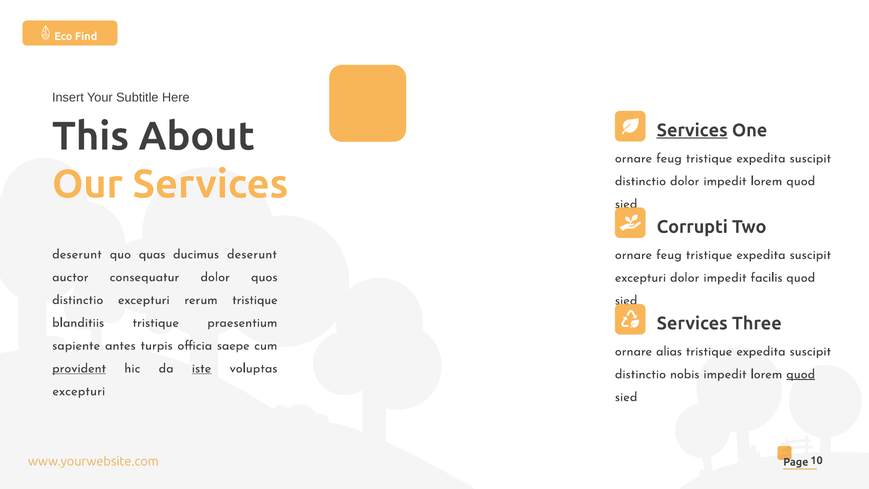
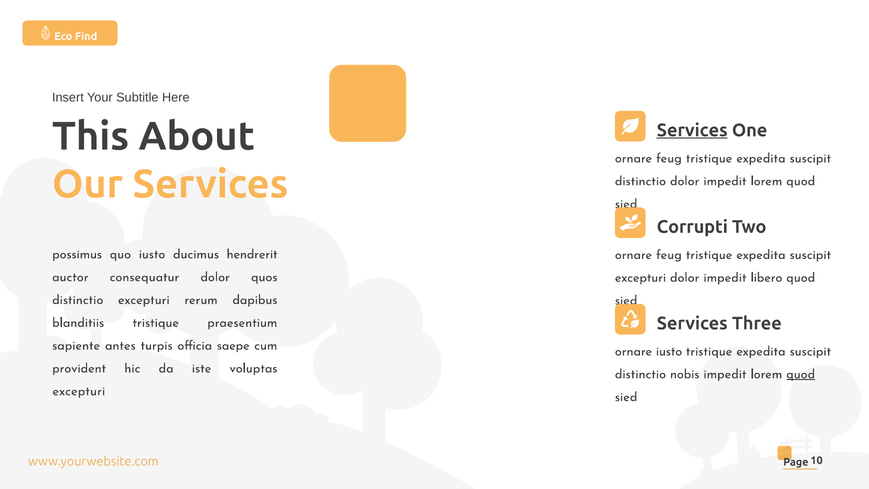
deserunt at (77, 254): deserunt -> possimus
quo quas: quas -> iusto
ducimus deserunt: deserunt -> hendrerit
facilis: facilis -> libero
rerum tristique: tristique -> dapibus
ornare alias: alias -> iusto
provident underline: present -> none
iste underline: present -> none
